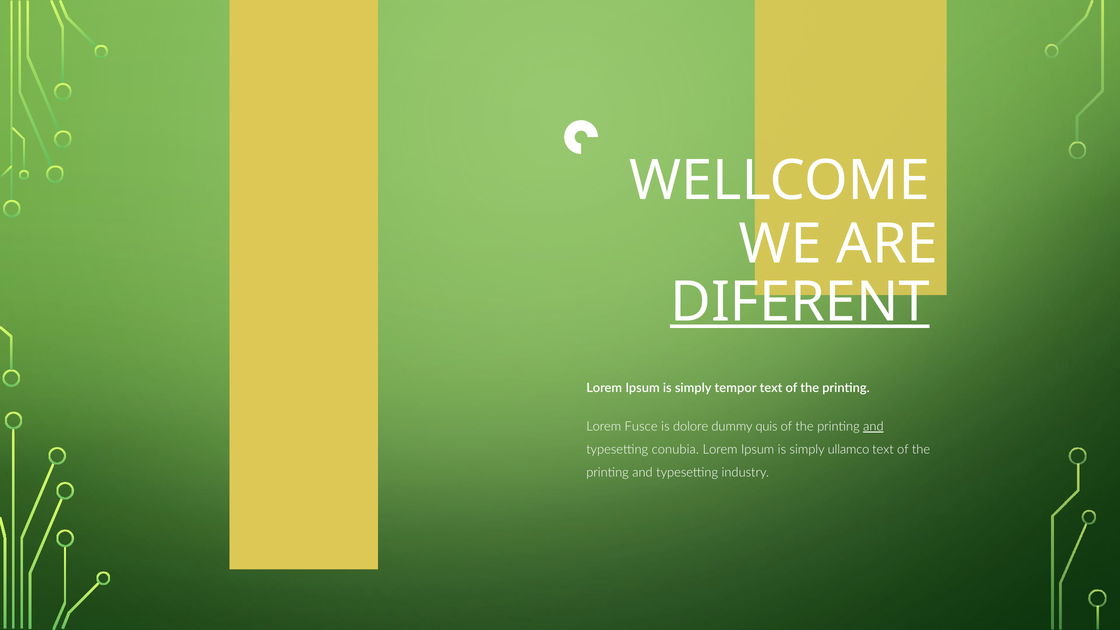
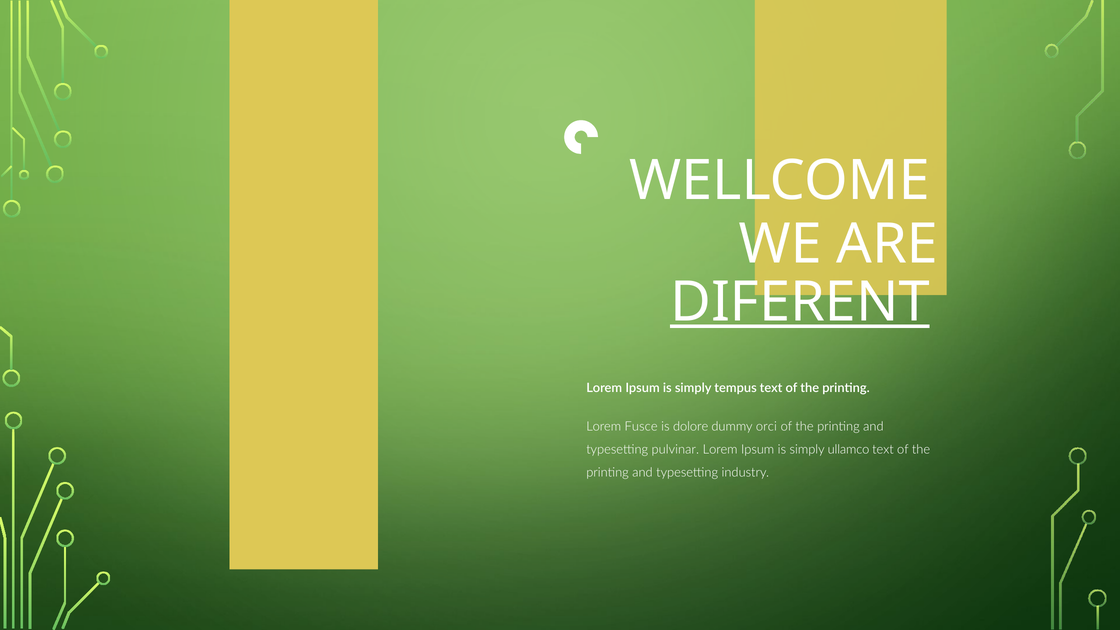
tempor: tempor -> tempus
quis: quis -> orci
and at (873, 426) underline: present -> none
conubia: conubia -> pulvinar
